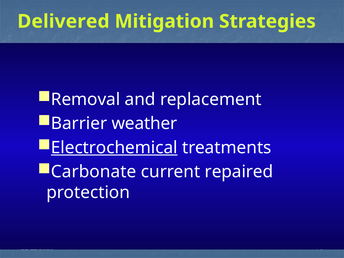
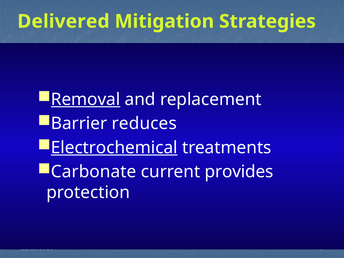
Removal underline: none -> present
weather: weather -> reduces
repaired: repaired -> provides
